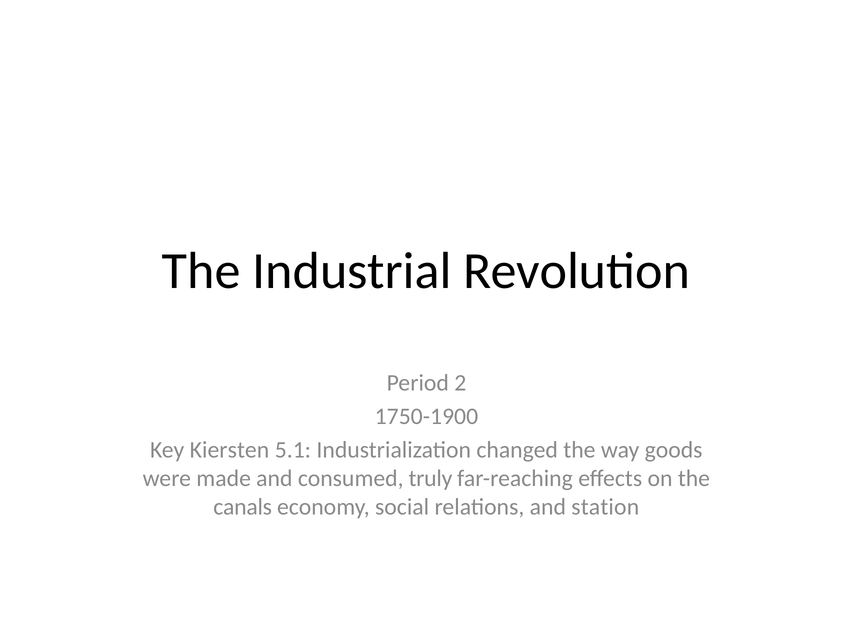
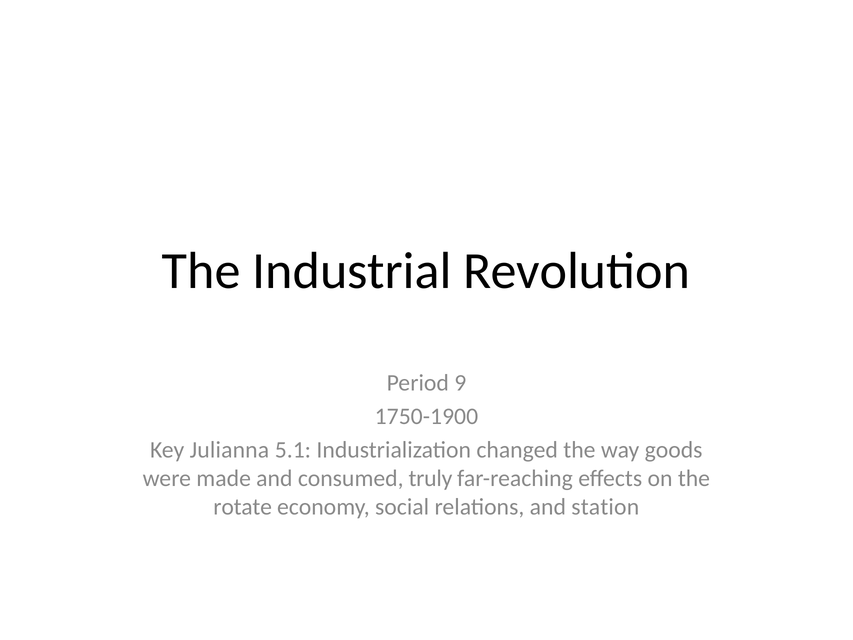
2: 2 -> 9
Kiersten: Kiersten -> Julianna
canals: canals -> rotate
